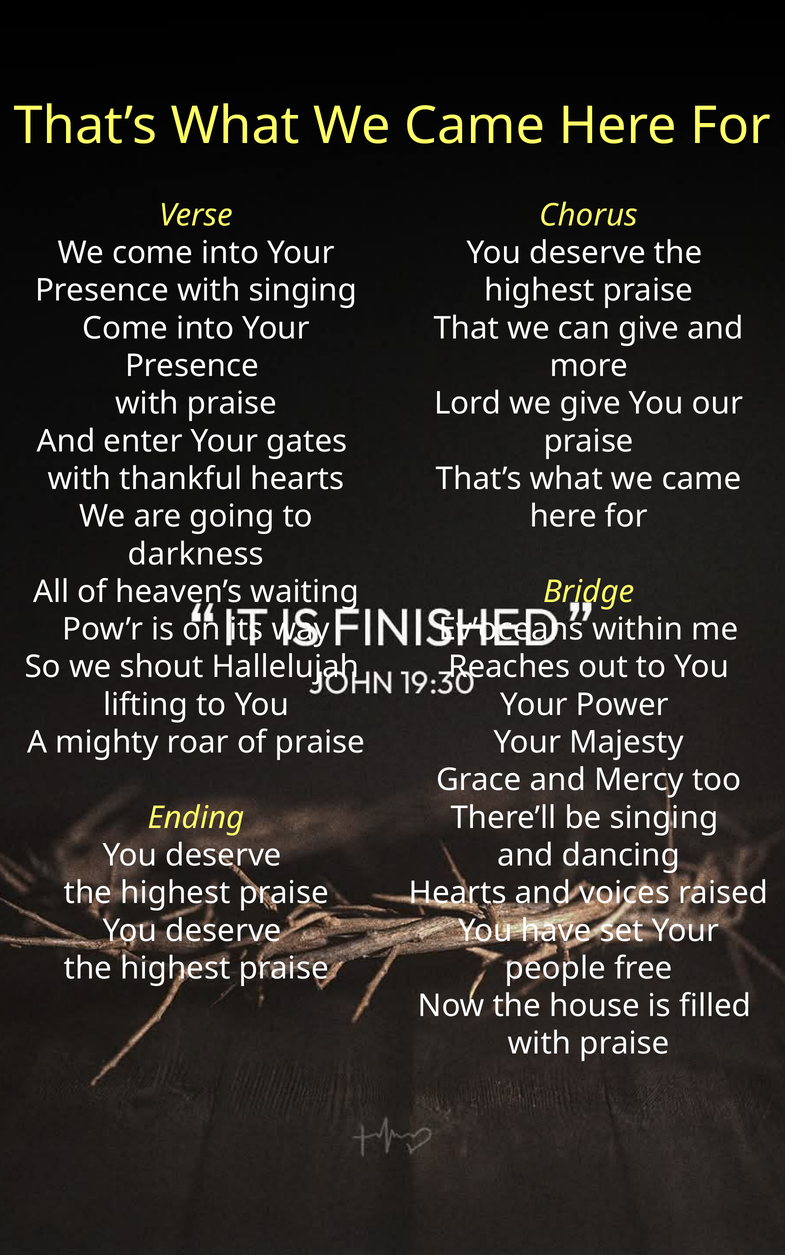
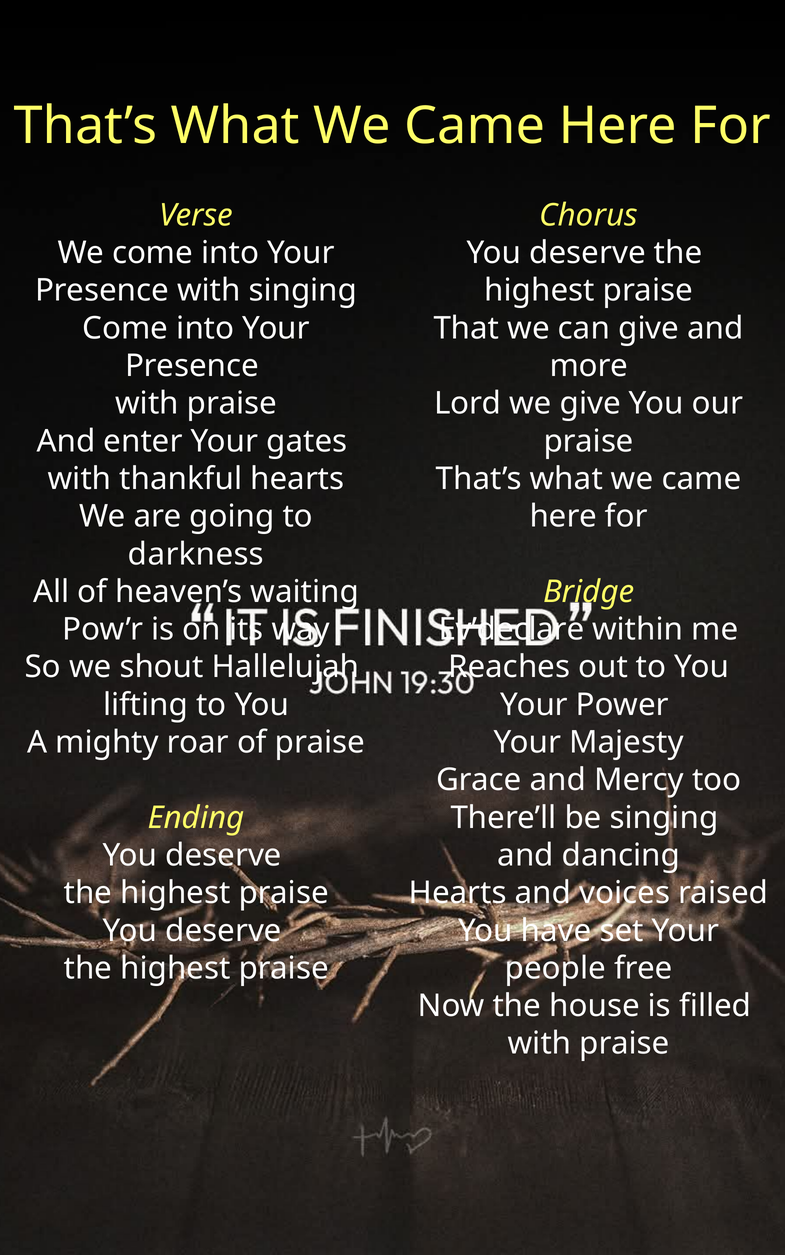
Ev’oceans: Ev’oceans -> Ev’declare
